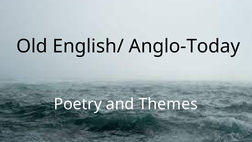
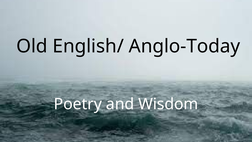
Themes: Themes -> Wisdom
